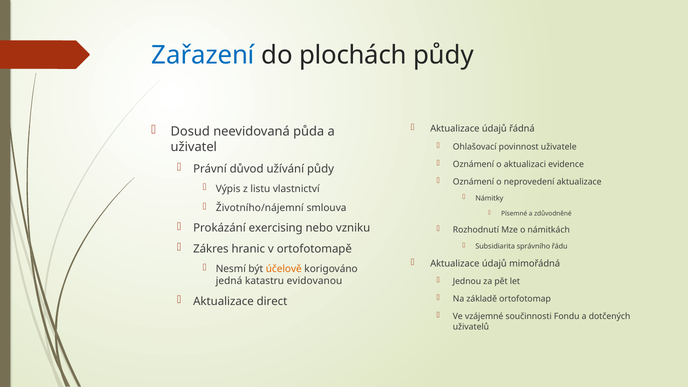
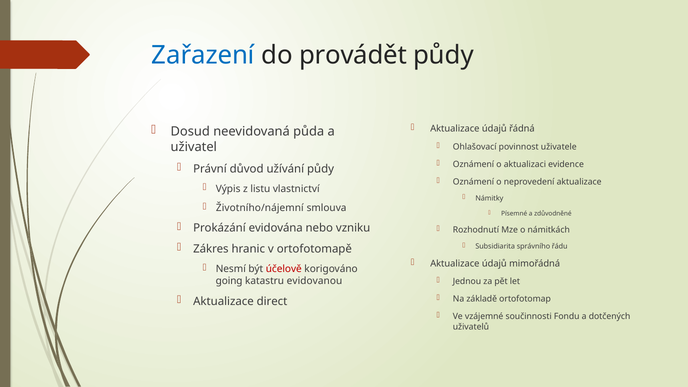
plochách: plochách -> provádět
exercising: exercising -> evidována
účelově colour: orange -> red
jedná: jedná -> going
